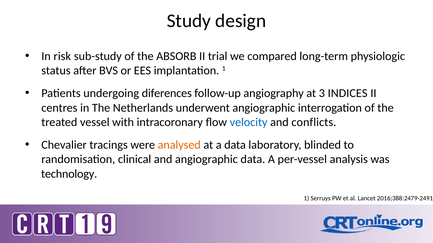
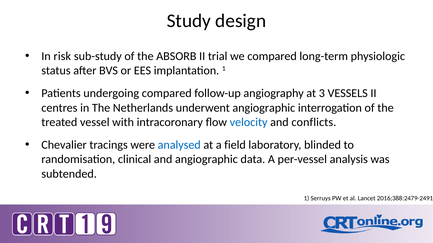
undergoing diferences: diferences -> compared
INDICES: INDICES -> VESSELS
analysed colour: orange -> blue
a data: data -> field
technology: technology -> subtended
